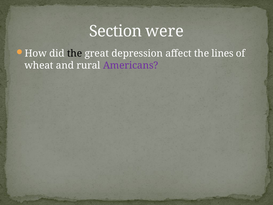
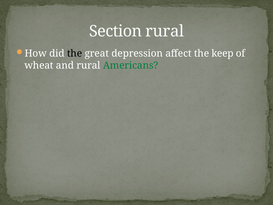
Section were: were -> rural
lines: lines -> keep
Americans colour: purple -> green
